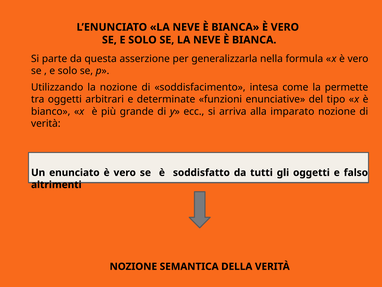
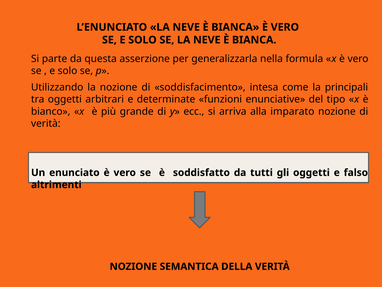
permette: permette -> principali
